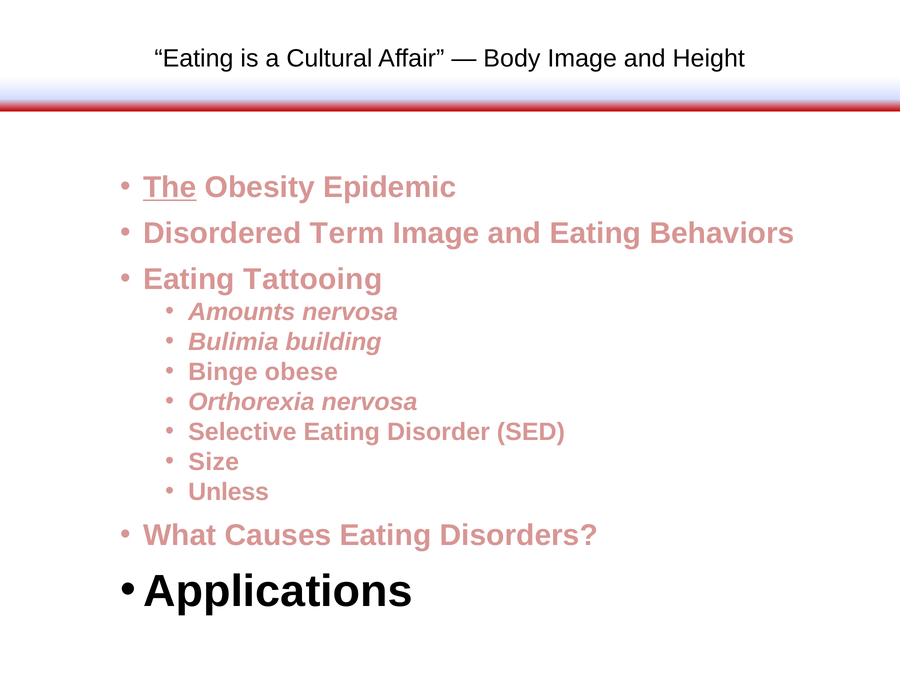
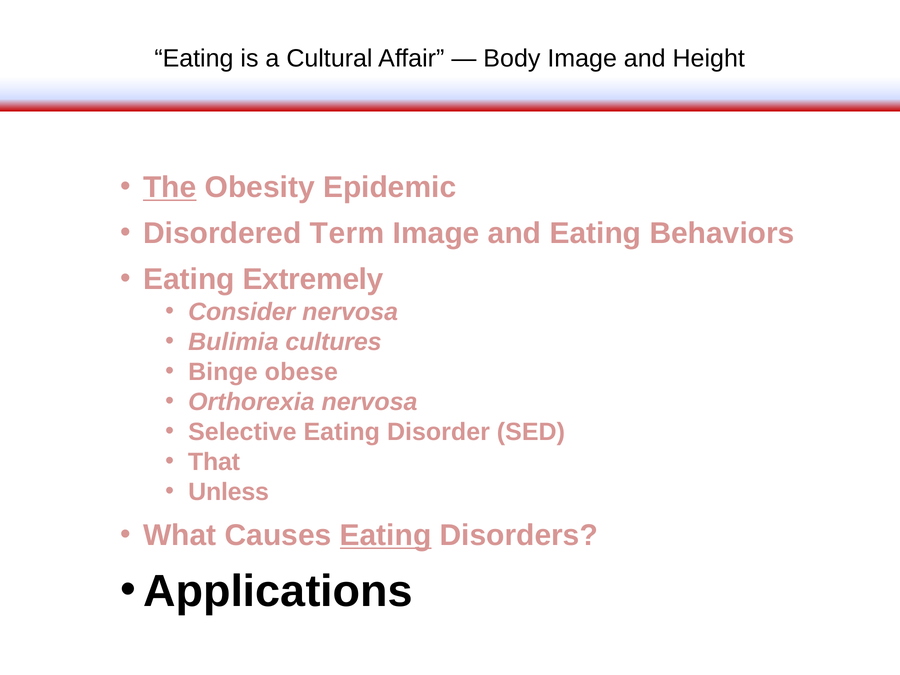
Tattooing: Tattooing -> Extremely
Amounts: Amounts -> Consider
building: building -> cultures
Size: Size -> That
Eating at (386, 535) underline: none -> present
